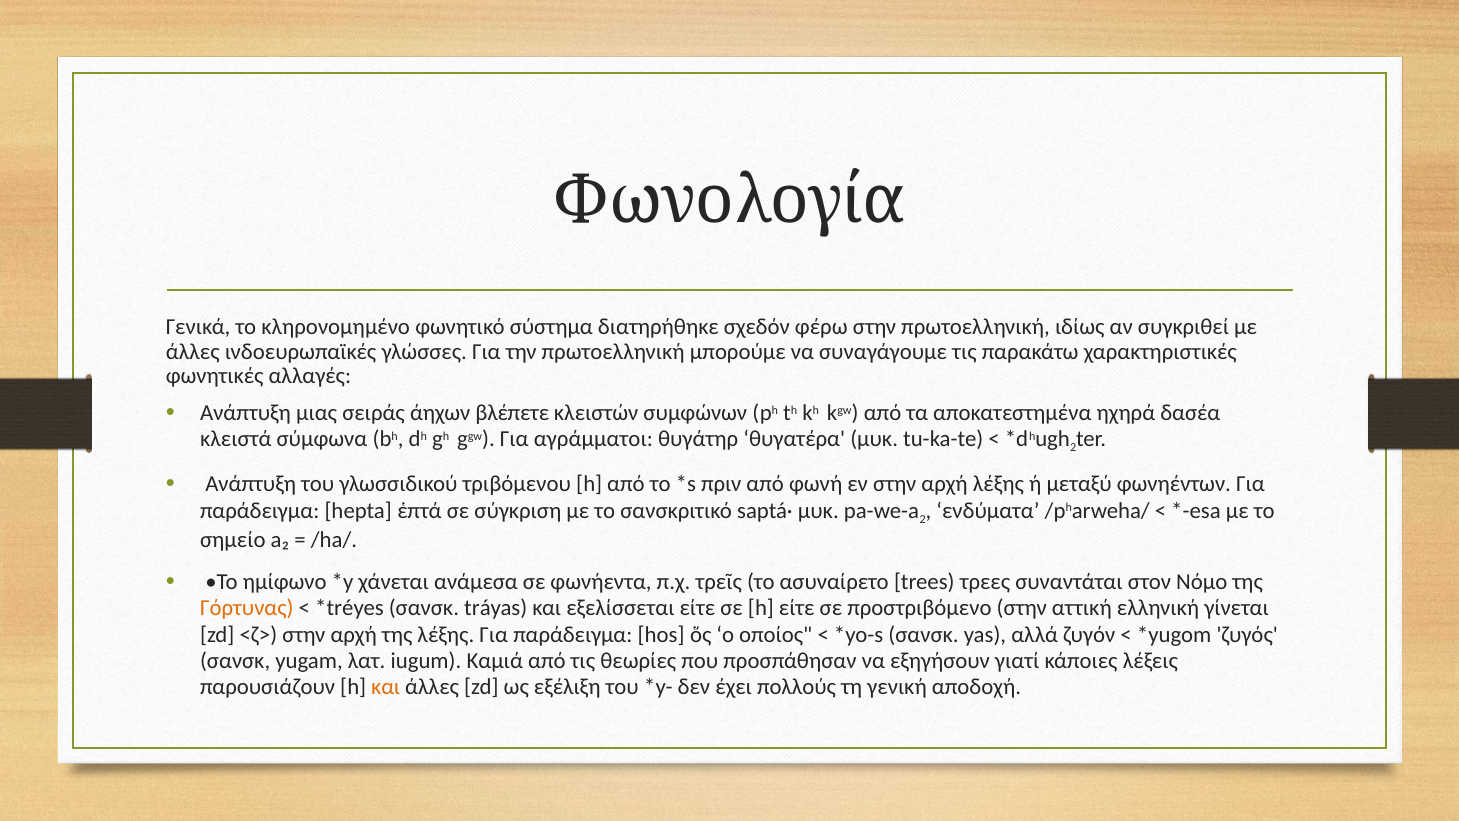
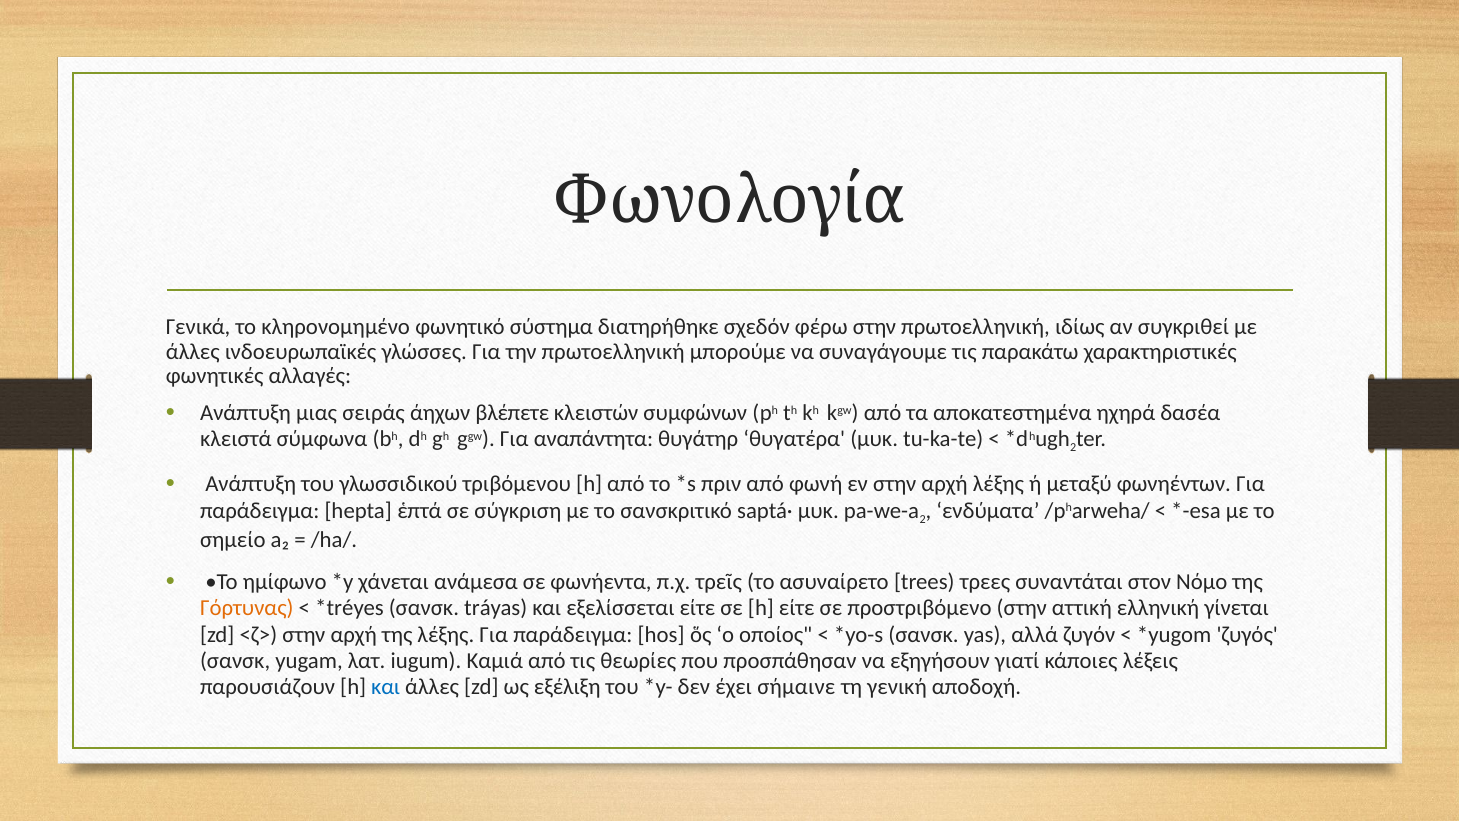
αγράμματοι: αγράμματοι -> αναπάντητα
και at (386, 687) colour: orange -> blue
πολλούς: πολλούς -> σήμαινε
